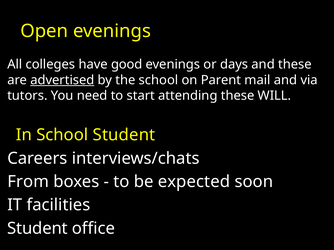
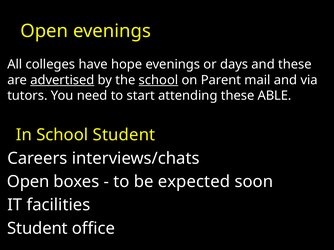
good: good -> hope
school at (158, 80) underline: none -> present
WILL: WILL -> ABLE
From at (28, 182): From -> Open
